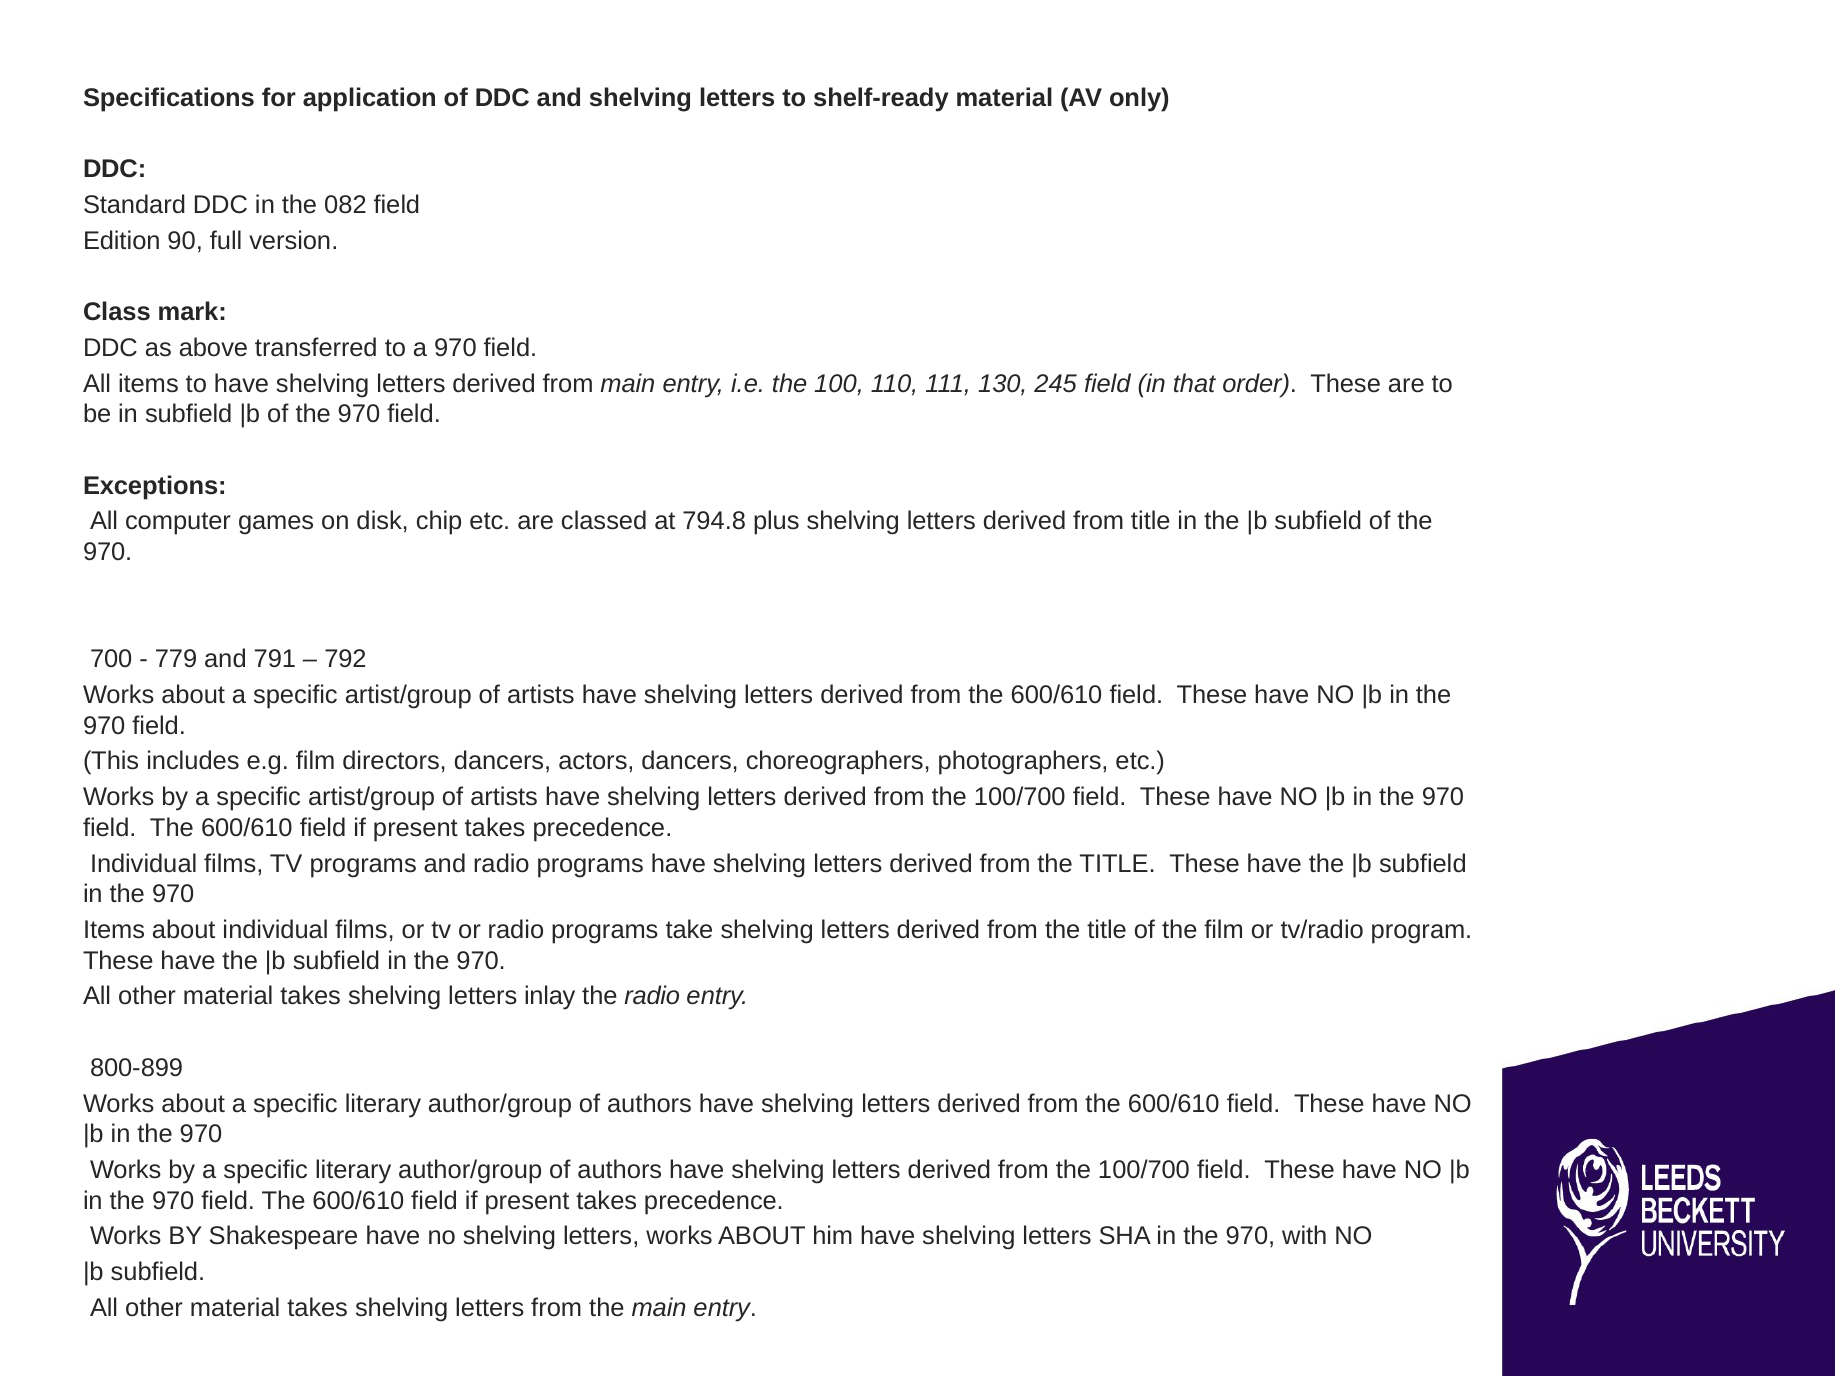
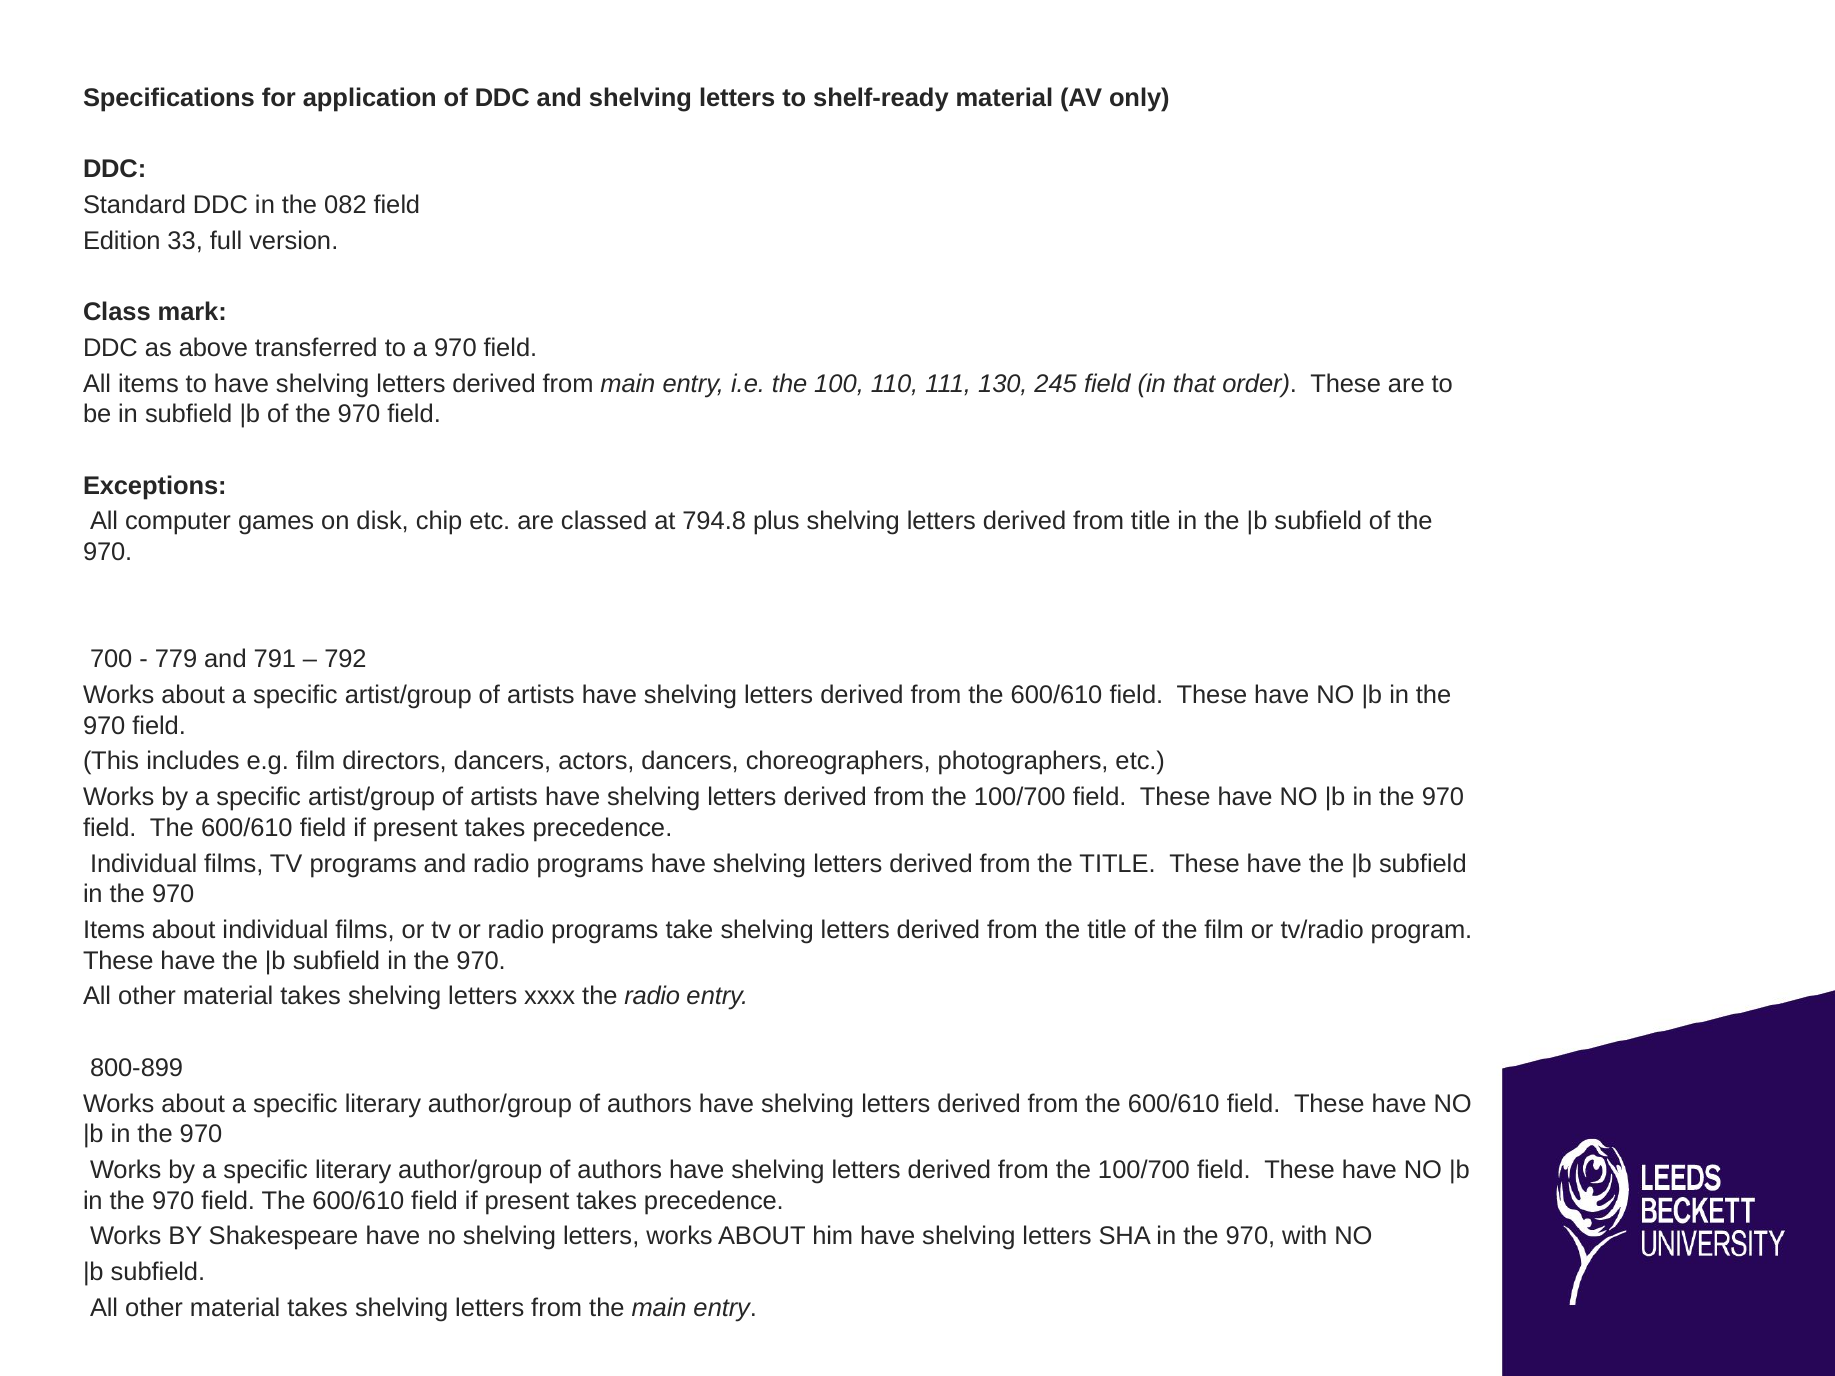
90: 90 -> 33
inlay: inlay -> xxxx
